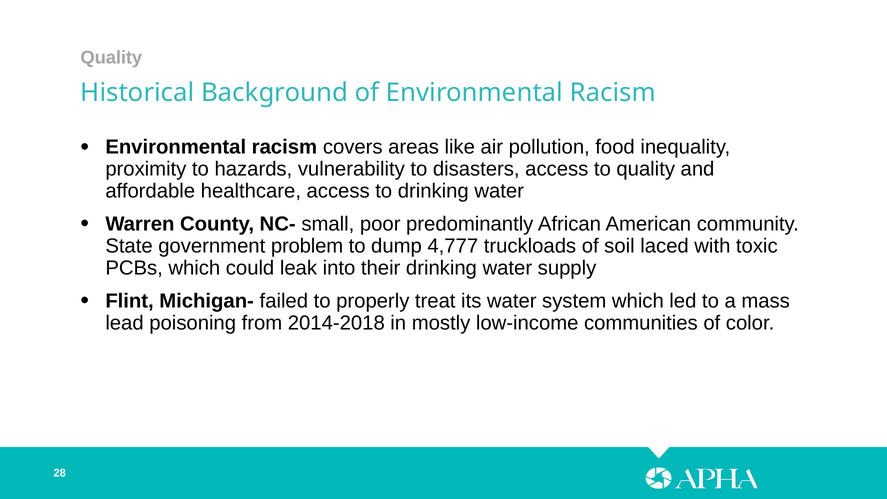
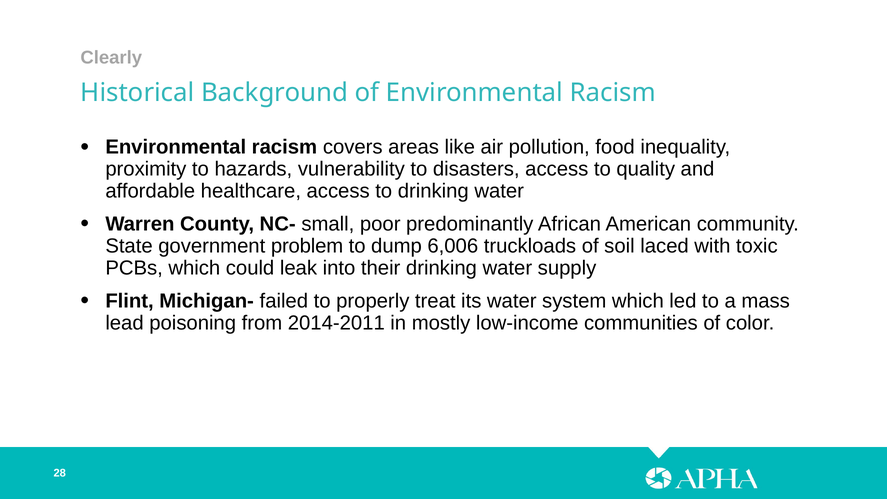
Quality at (111, 58): Quality -> Clearly
4,777: 4,777 -> 6,006
2014-2018: 2014-2018 -> 2014-2011
